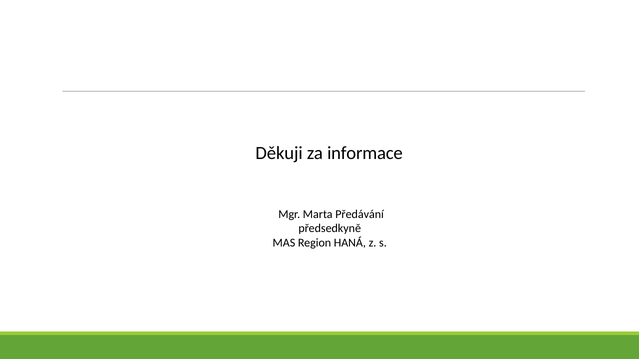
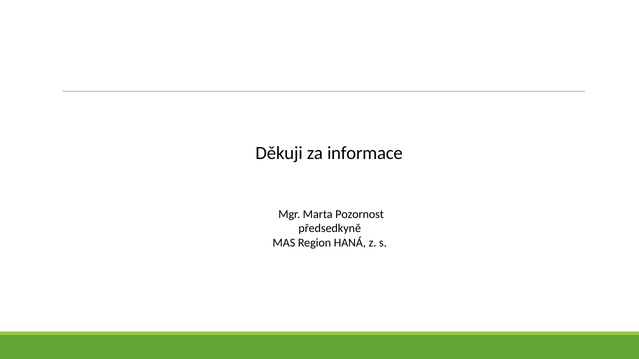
Předávání: Předávání -> Pozornost
